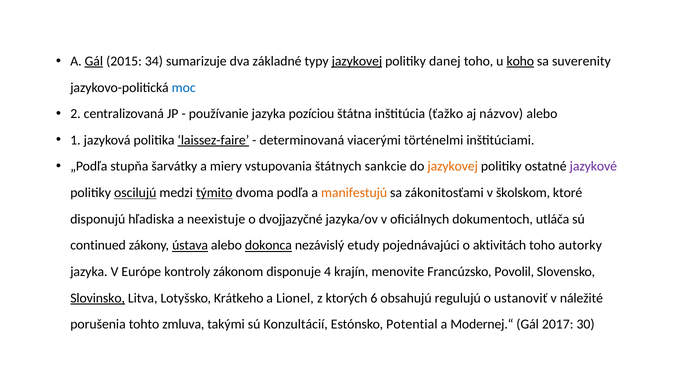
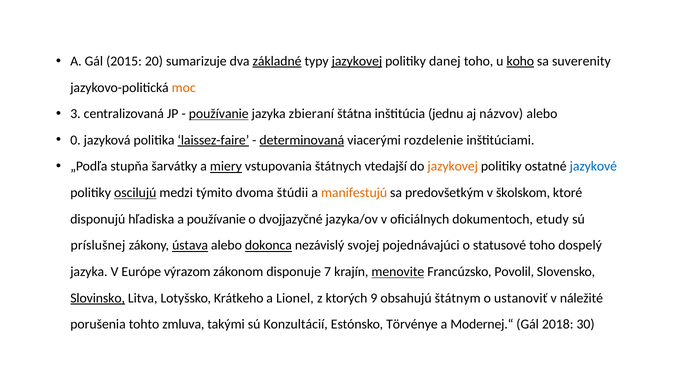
Gál at (94, 61) underline: present -> none
34: 34 -> 20
základné underline: none -> present
moc colour: blue -> orange
2: 2 -> 3
používanie at (219, 114) underline: none -> present
pozíciou: pozíciou -> zbieraní
ťažko: ťažko -> jednu
1: 1 -> 0
determinovaná underline: none -> present
történelmi: történelmi -> rozdelenie
miery underline: none -> present
sankcie: sankcie -> vtedajší
jazykové colour: purple -> blue
týmito underline: present -> none
podľa: podľa -> štúdii
zákonitosťami: zákonitosťami -> predovšetkým
a neexistuje: neexistuje -> používanie
utláča: utláča -> etudy
continued: continued -> príslušnej
etudy: etudy -> svojej
aktivitách: aktivitách -> statusové
autorky: autorky -> dospelý
kontroly: kontroly -> výrazom
4: 4 -> 7
menovite underline: none -> present
6: 6 -> 9
regulujú: regulujú -> štátnym
Potential: Potential -> Törvénye
2017: 2017 -> 2018
